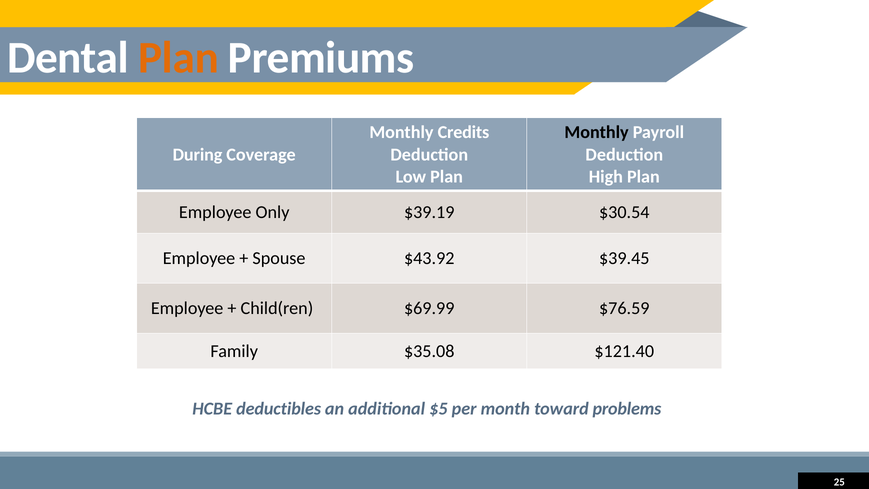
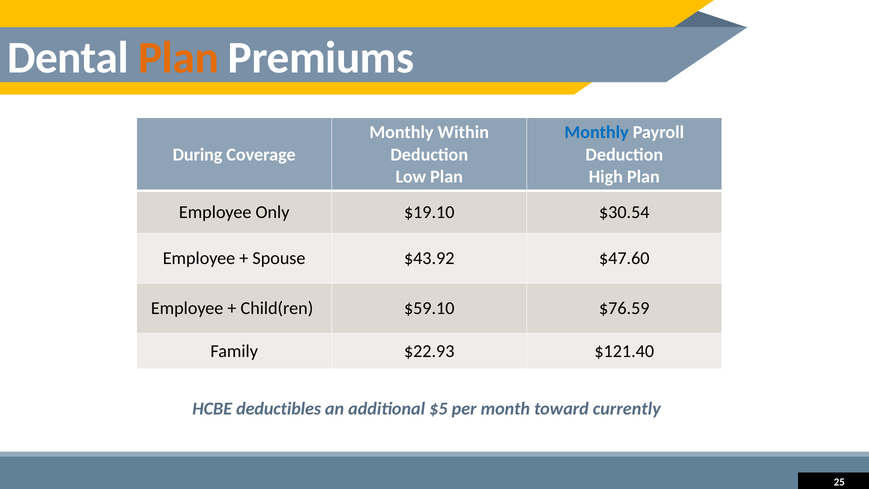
Credits: Credits -> Within
Monthly at (597, 132) colour: black -> blue
$39.19: $39.19 -> $19.10
$39.45: $39.45 -> $47.60
$69.99: $69.99 -> $59.10
$35.08: $35.08 -> $22.93
problems: problems -> currently
